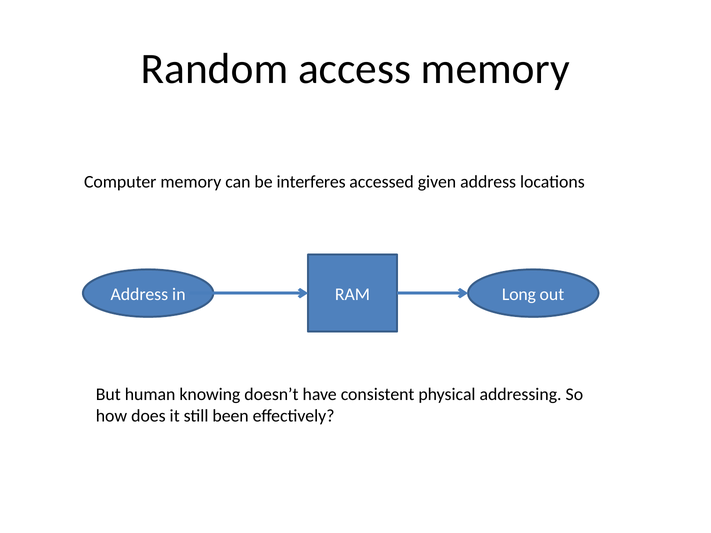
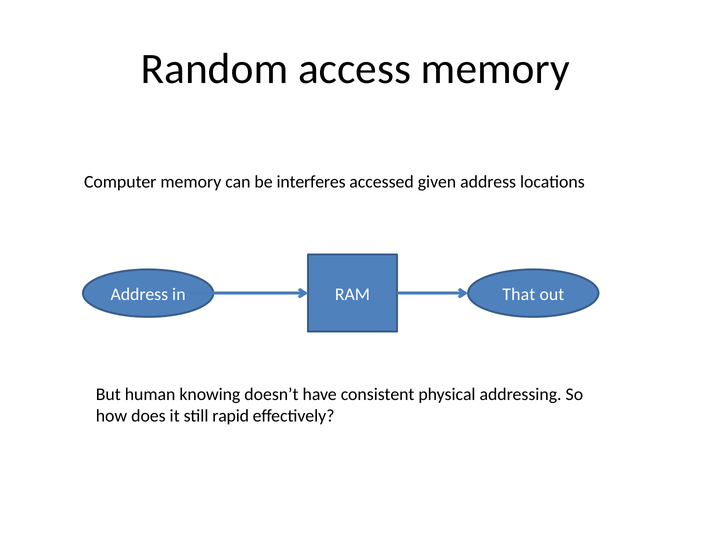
Long: Long -> That
been: been -> rapid
